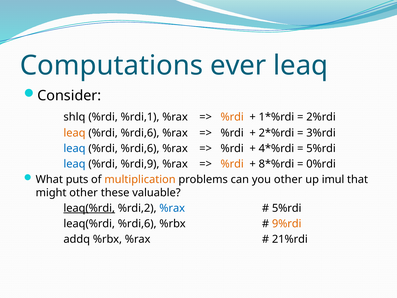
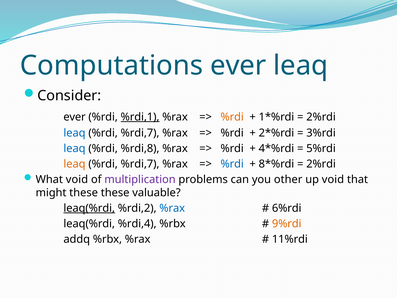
shlq at (74, 117): shlq -> ever
%rdi,1 underline: none -> present
leaq at (74, 133) colour: orange -> blue
%rdi,6 at (140, 133): %rdi,6 -> %rdi,7
%rdi,6 at (140, 148): %rdi,6 -> %rdi,8
leaq at (74, 164) colour: blue -> orange
%rdi,9 at (140, 164): %rdi,9 -> %rdi,7
%rdi at (232, 164) colour: orange -> blue
0%rdi at (321, 164): 0%rdi -> 2%rdi
What puts: puts -> void
multiplication colour: orange -> purple
up imul: imul -> void
might other: other -> these
5%rdi at (287, 208): 5%rdi -> 6%rdi
leaq(%rdi %rdi,6: %rdi,6 -> %rdi,4
21%rdi: 21%rdi -> 11%rdi
